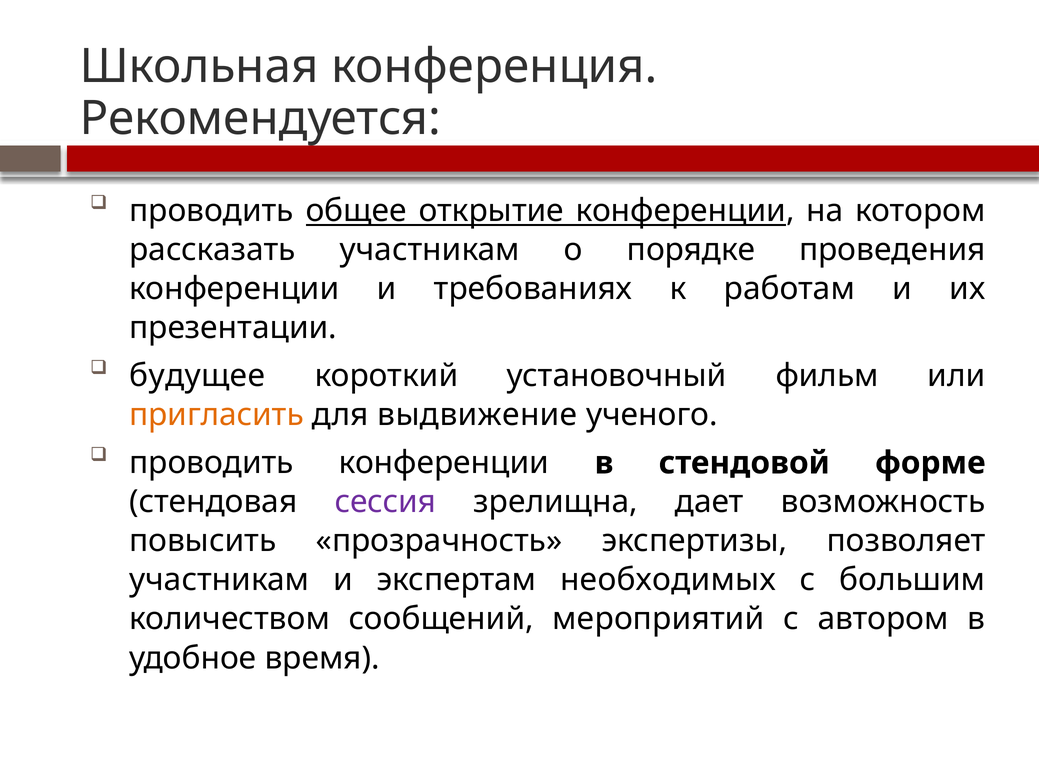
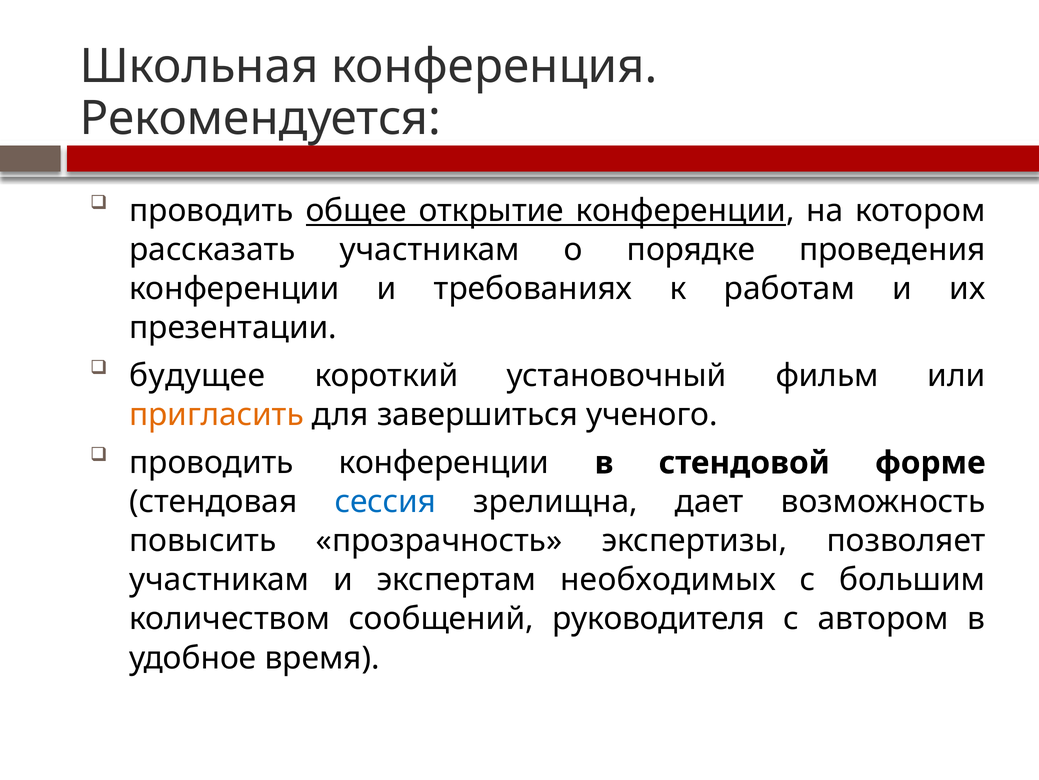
выдвижение: выдвижение -> завершиться
сессия colour: purple -> blue
мероприятий: мероприятий -> руководителя
